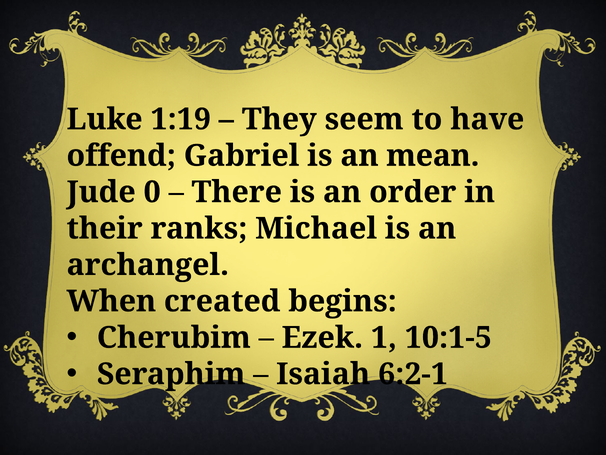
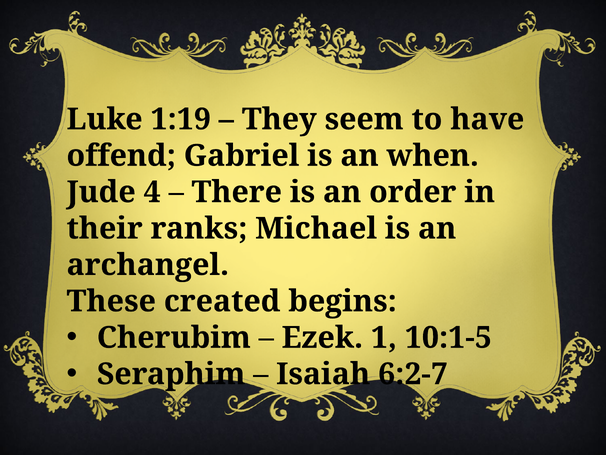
mean: mean -> when
0: 0 -> 4
When: When -> These
6:2-1: 6:2-1 -> 6:2-7
